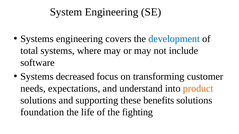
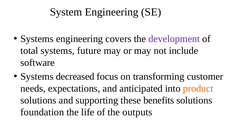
development colour: blue -> purple
where: where -> future
understand: understand -> anticipated
fighting: fighting -> outputs
